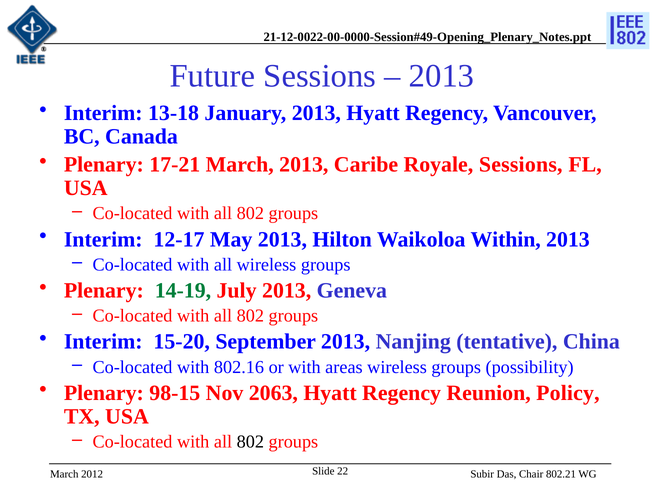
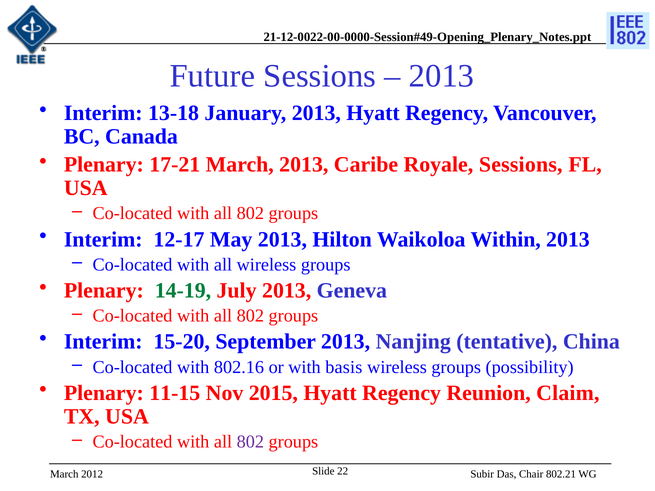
areas: areas -> basis
98-15: 98-15 -> 11-15
2063: 2063 -> 2015
Policy: Policy -> Claim
802 at (250, 442) colour: black -> purple
